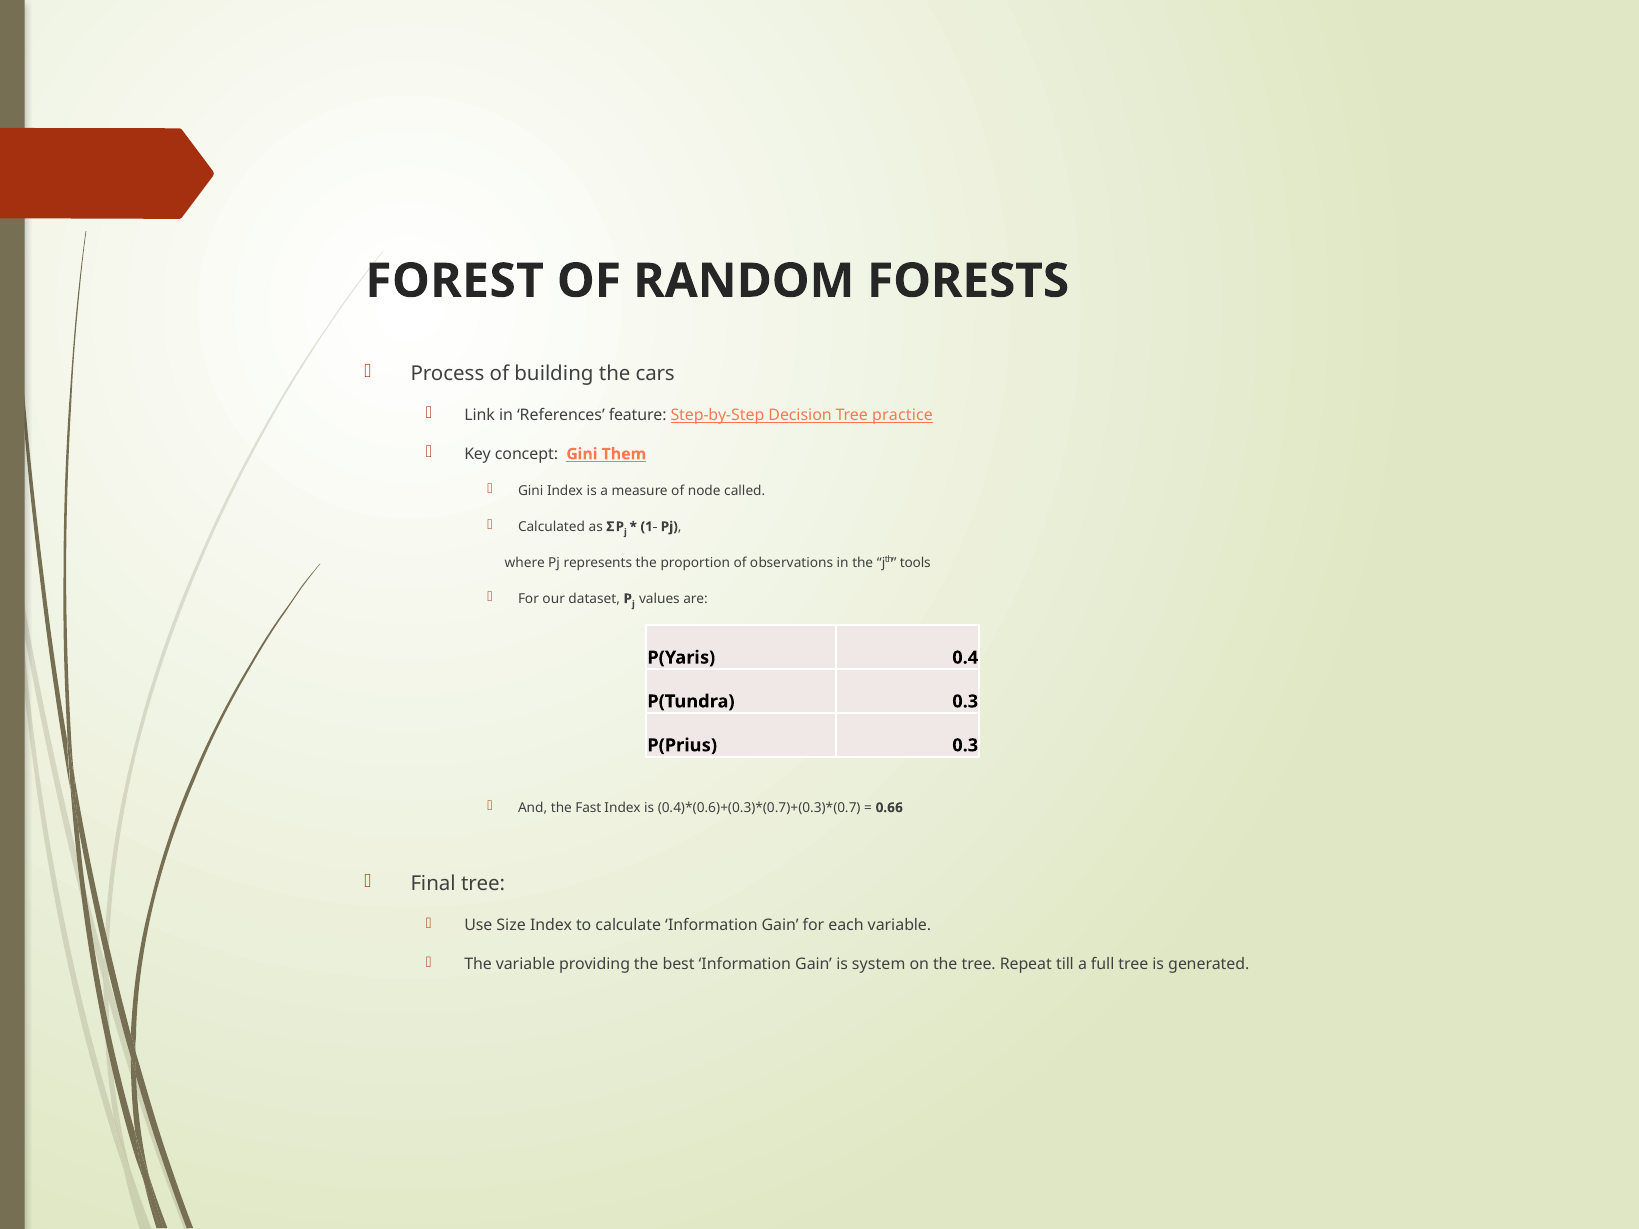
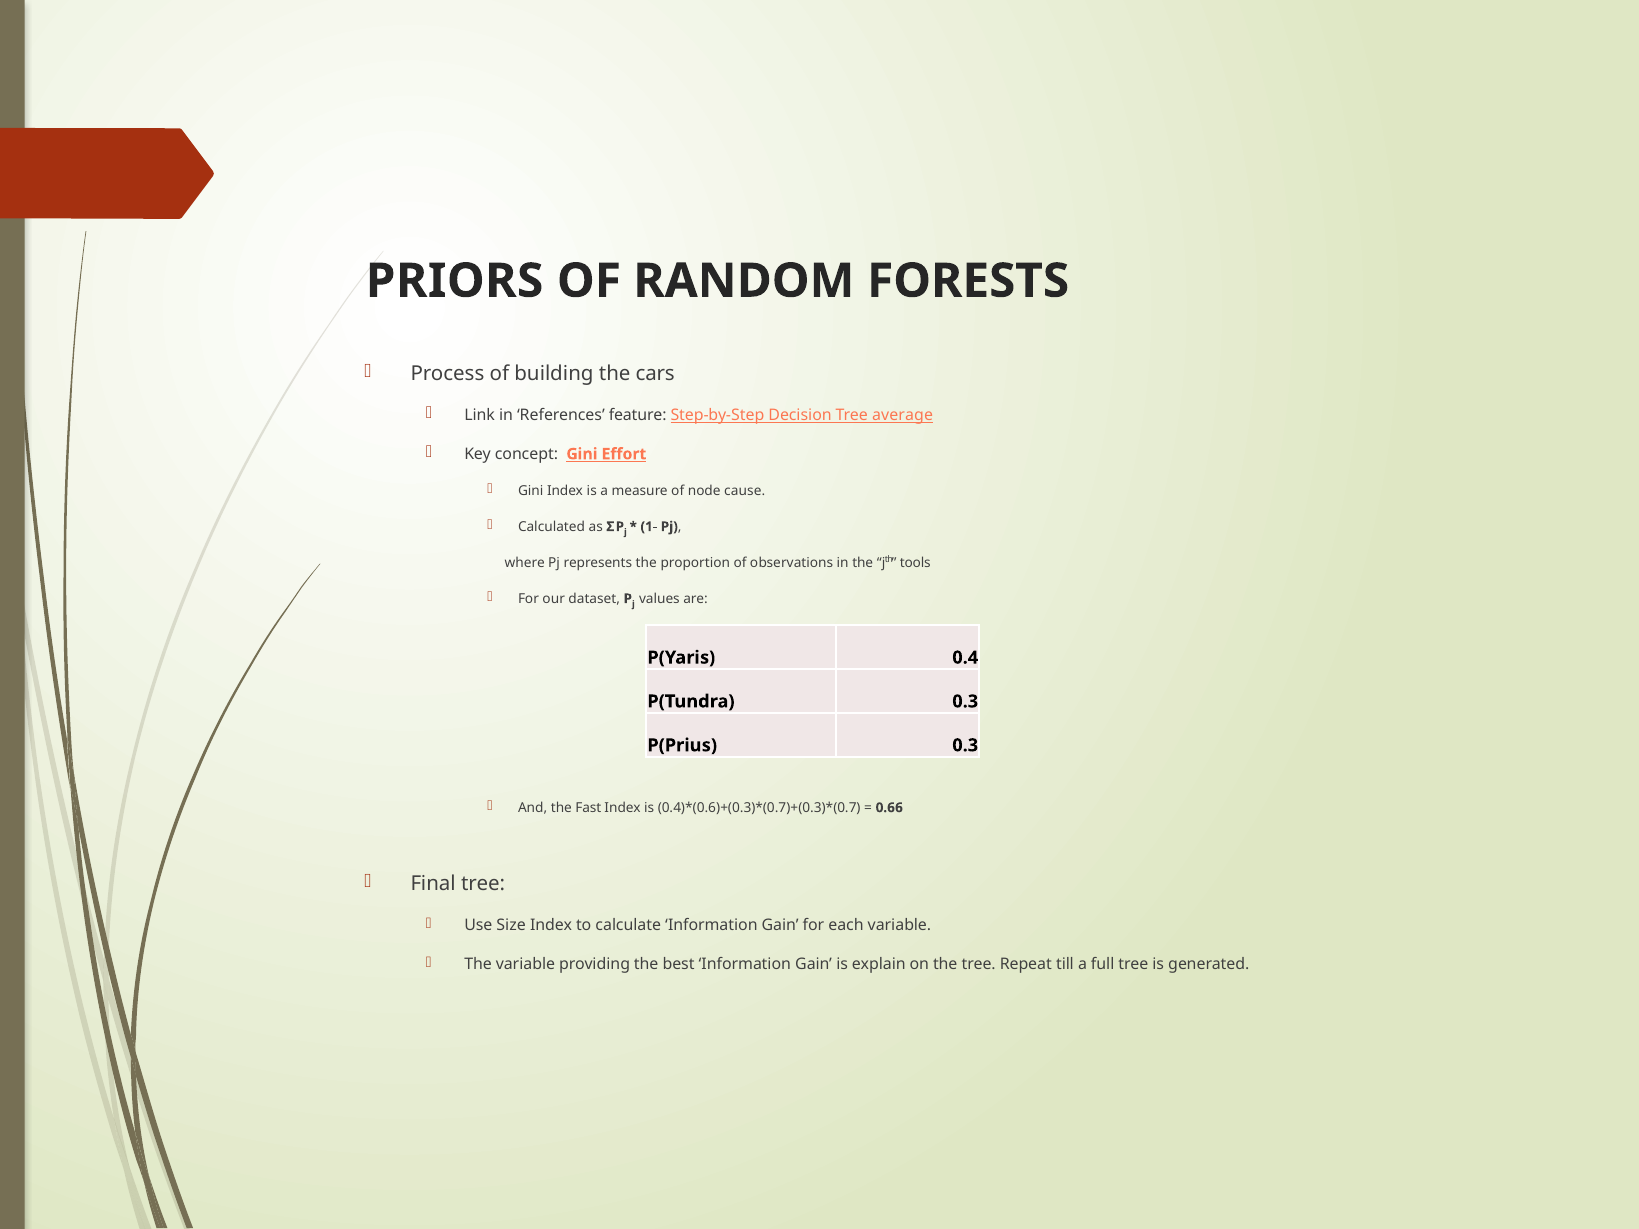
FOREST: FOREST -> PRIORS
practice: practice -> average
Them: Them -> Effort
called: called -> cause
system: system -> explain
